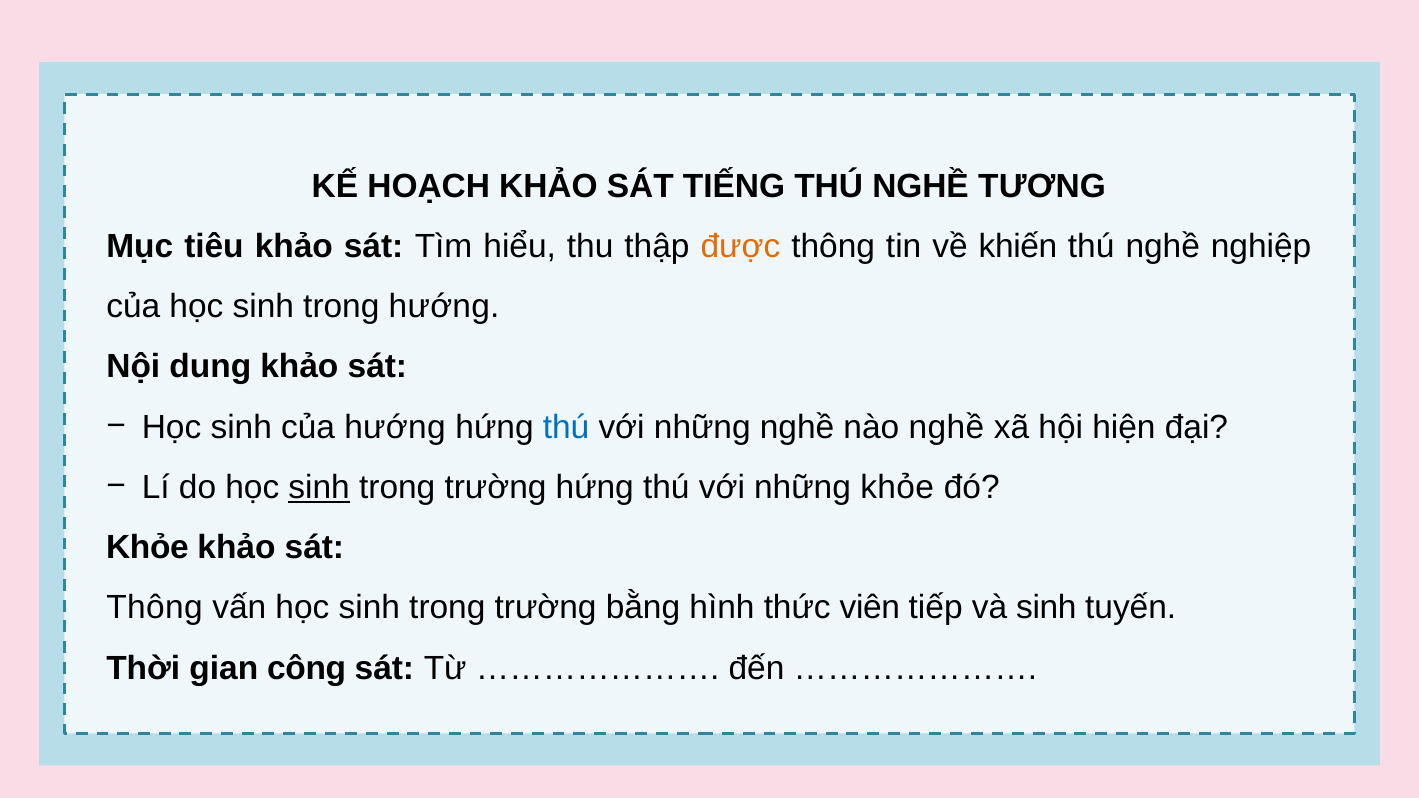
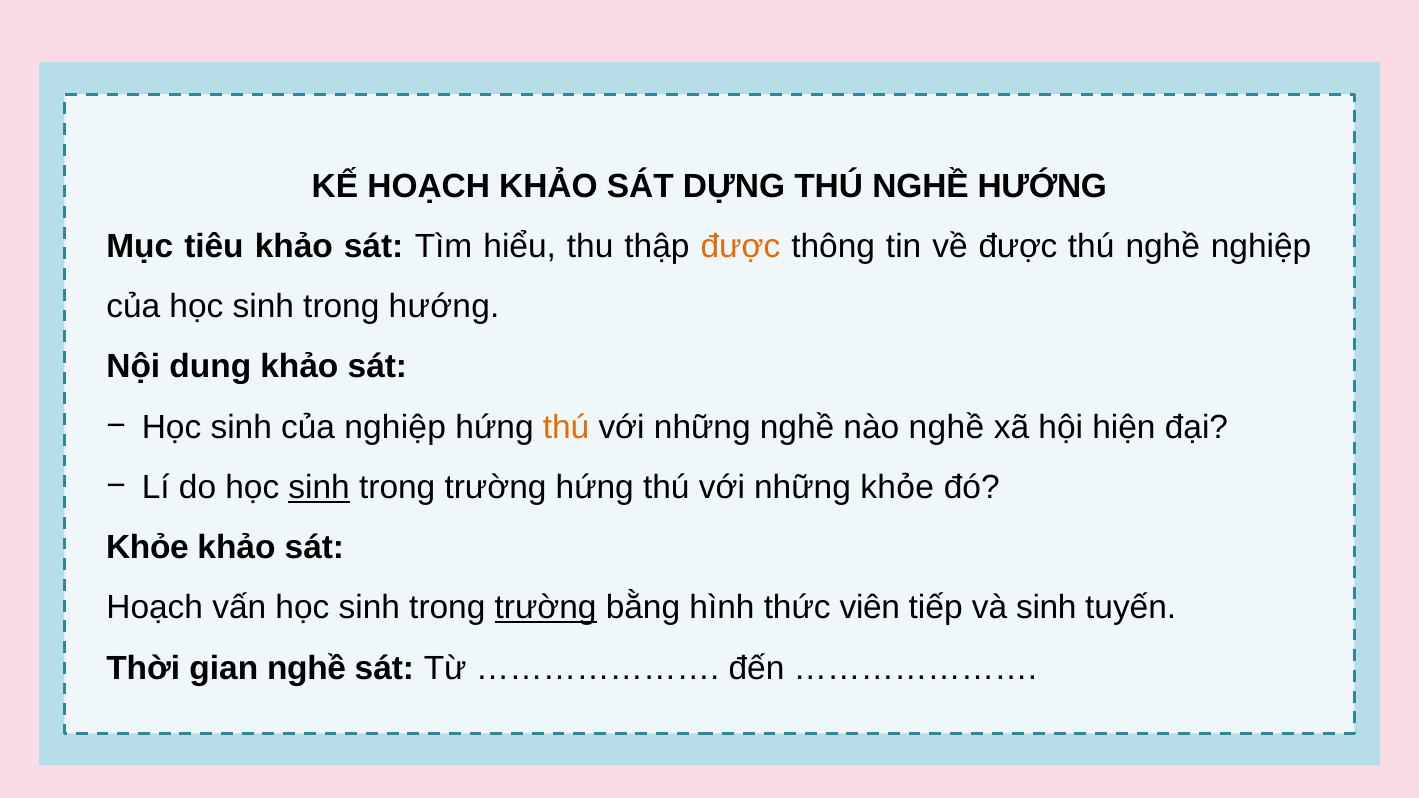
TIẾNG: TIẾNG -> DỰNG
NGHỀ TƯƠNG: TƯƠNG -> HƯỚNG
về khiến: khiến -> được
của hướng: hướng -> nghiệp
thú at (566, 427) colour: blue -> orange
Thông at (155, 608): Thông -> Hoạch
trường at (546, 608) underline: none -> present
gian công: công -> nghề
